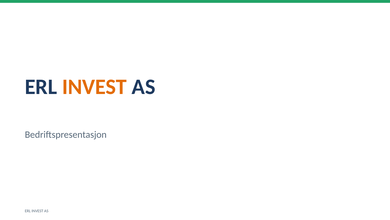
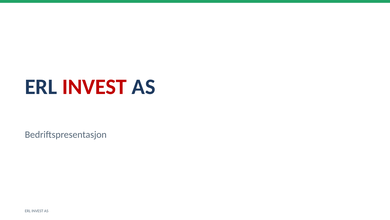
INVEST at (94, 86) colour: orange -> red
